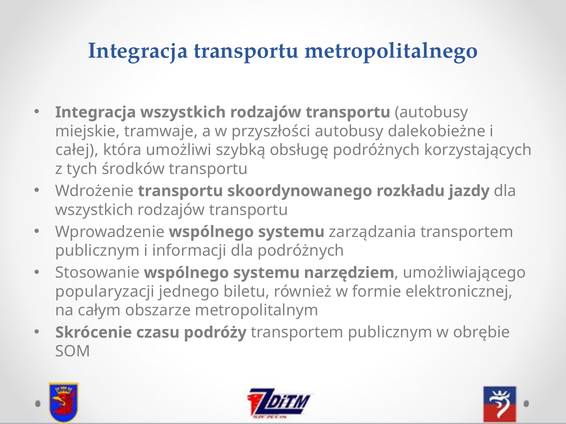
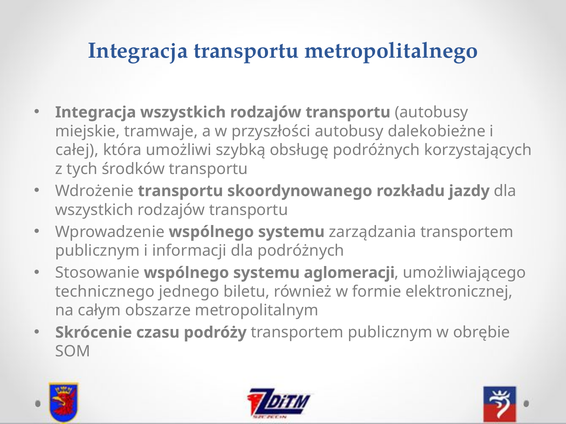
narzędziem: narzędziem -> aglomeracji
popularyzacji: popularyzacji -> technicznego
